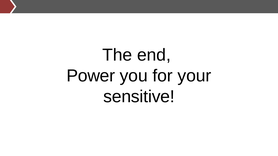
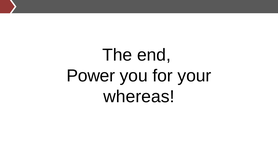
sensitive: sensitive -> whereas
